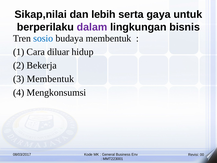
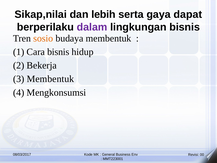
untuk: untuk -> dapat
sosio colour: blue -> orange
Cara diluar: diluar -> bisnis
